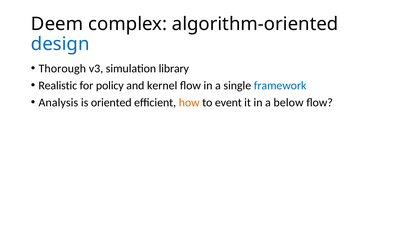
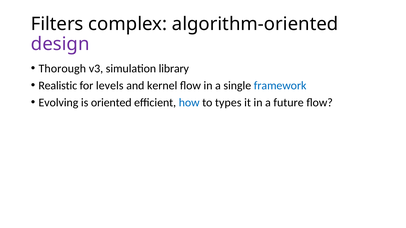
Deem: Deem -> Filters
design colour: blue -> purple
policy: policy -> levels
Analysis: Analysis -> Evolving
how colour: orange -> blue
event: event -> types
below: below -> future
